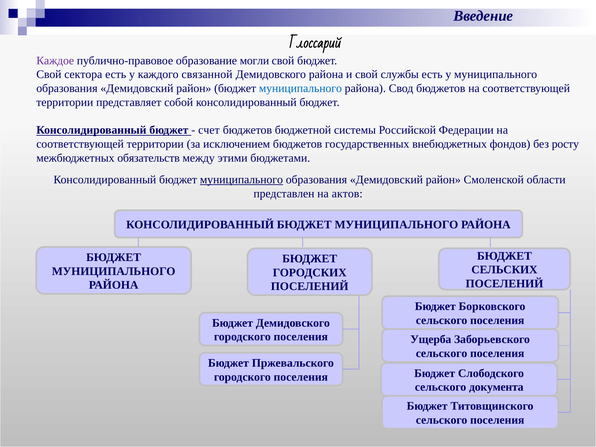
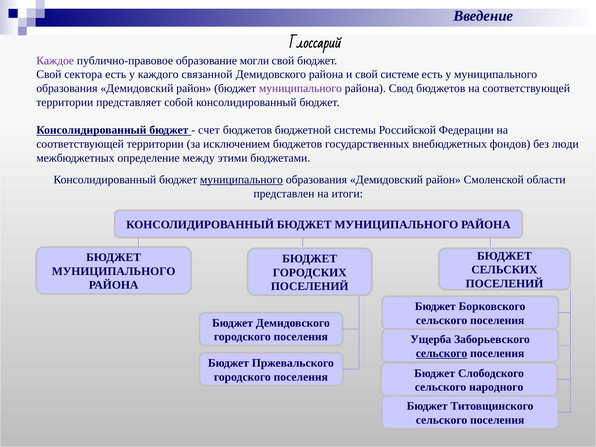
службы: службы -> системе
муниципального at (300, 88) colour: blue -> purple
росту: росту -> люди
обязательств: обязательств -> определение
актов: актов -> итоги
сельского at (442, 353) underline: none -> present
документа: документа -> народного
